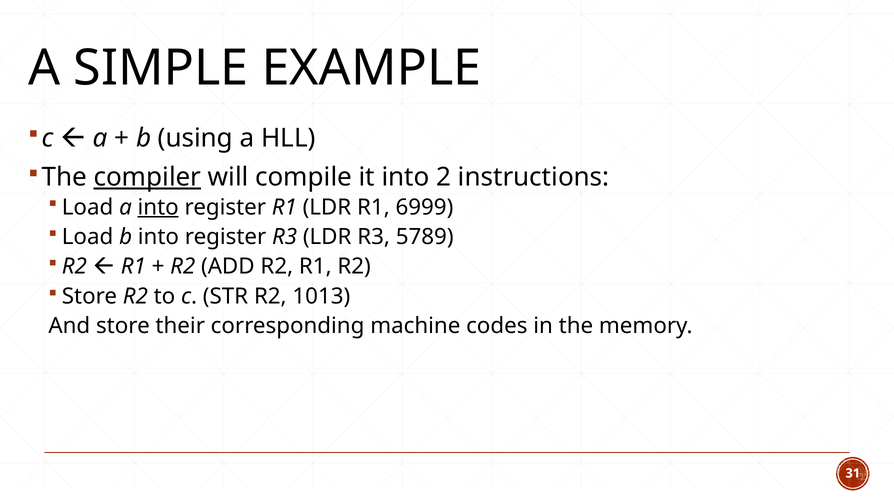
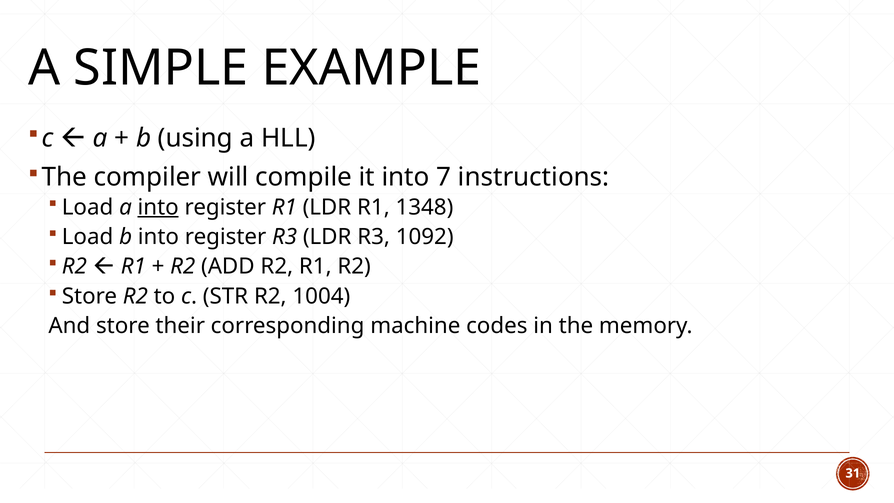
compiler underline: present -> none
2: 2 -> 7
6999: 6999 -> 1348
5789: 5789 -> 1092
1013: 1013 -> 1004
